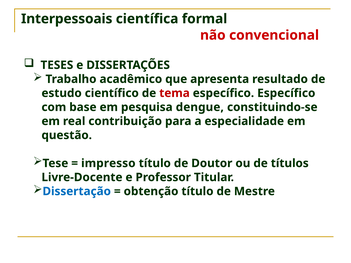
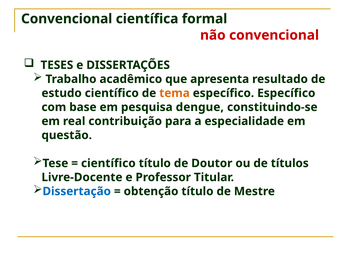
Interpessoais at (67, 19): Interpessoais -> Convencional
tema colour: red -> orange
impresso at (108, 163): impresso -> científico
